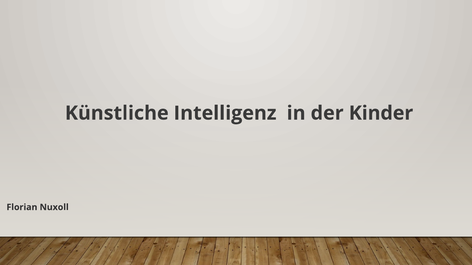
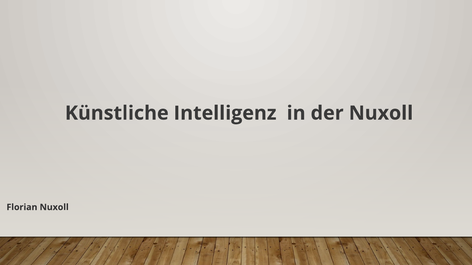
der Kinder: Kinder -> Nuxoll
